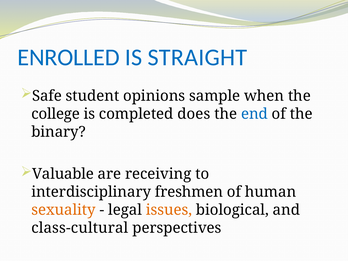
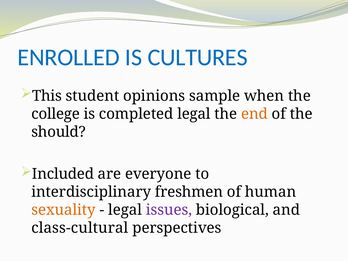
STRAIGHT: STRAIGHT -> CULTURES
Safe: Safe -> This
completed does: does -> legal
end colour: blue -> orange
binary: binary -> should
Valuable: Valuable -> Included
receiving: receiving -> everyone
issues colour: orange -> purple
